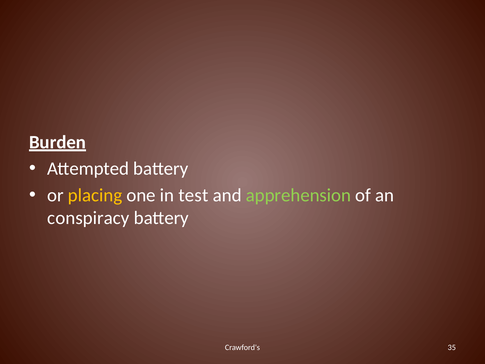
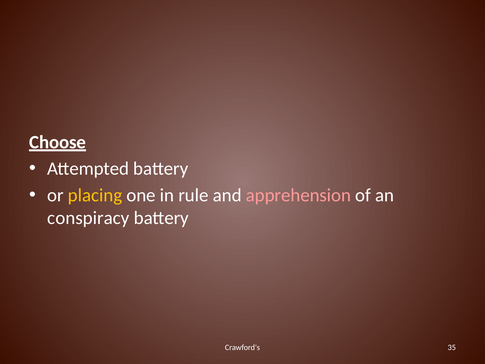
Burden: Burden -> Choose
test: test -> rule
apprehension colour: light green -> pink
